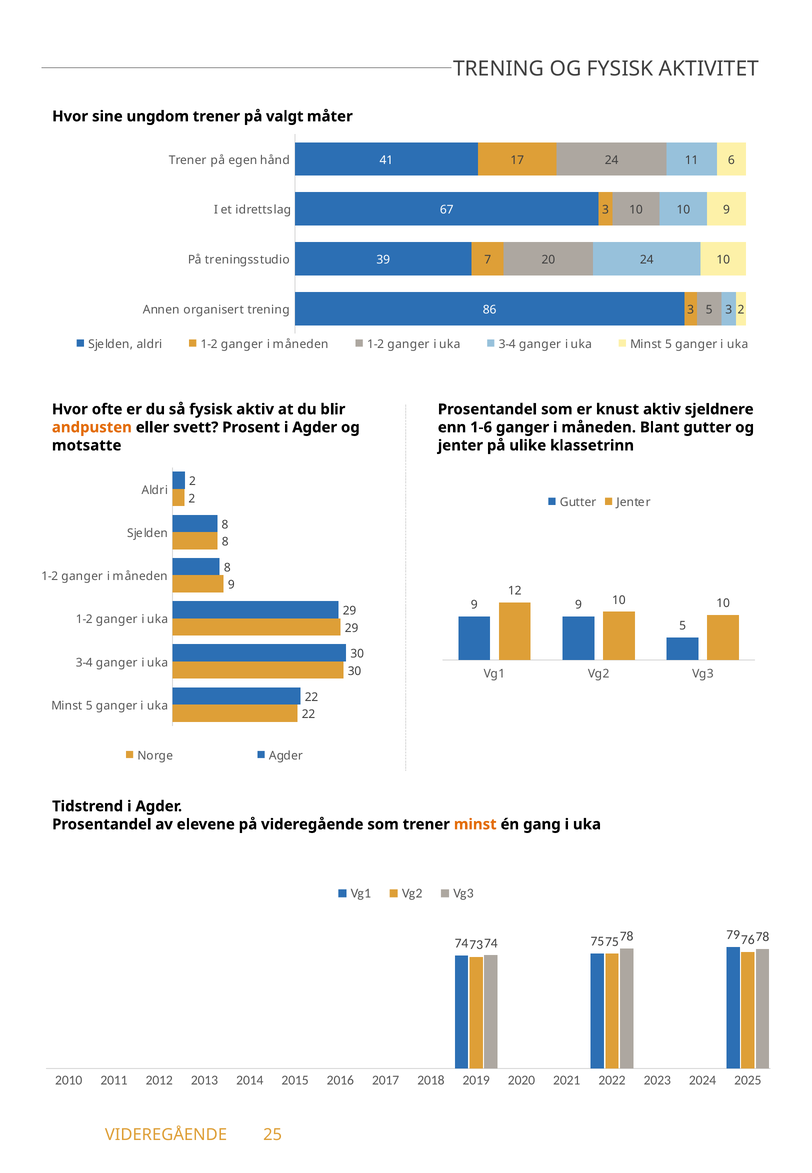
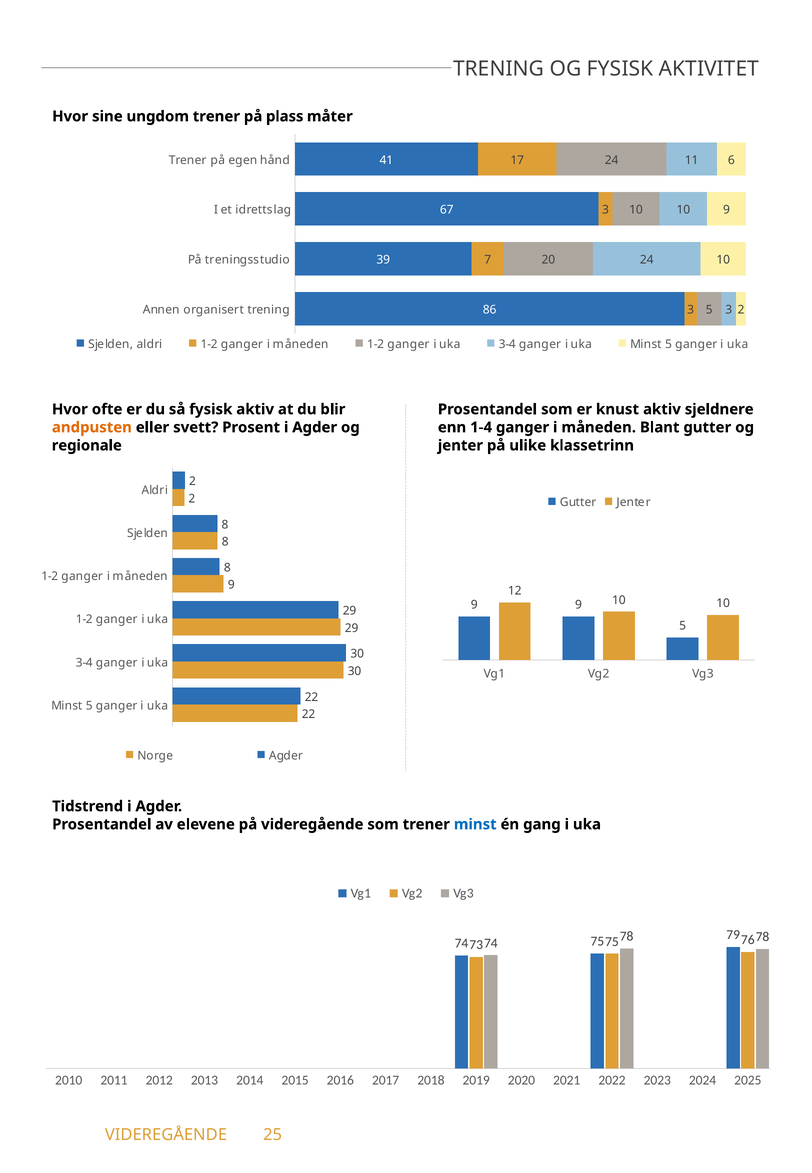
valgt: valgt -> plass
1-6: 1-6 -> 1-4
motsatte: motsatte -> regionale
minst at (475, 824) colour: orange -> blue
